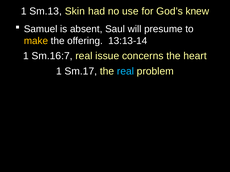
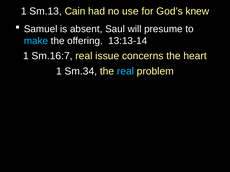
Skin: Skin -> Cain
make colour: yellow -> light blue
Sm.17: Sm.17 -> Sm.34
